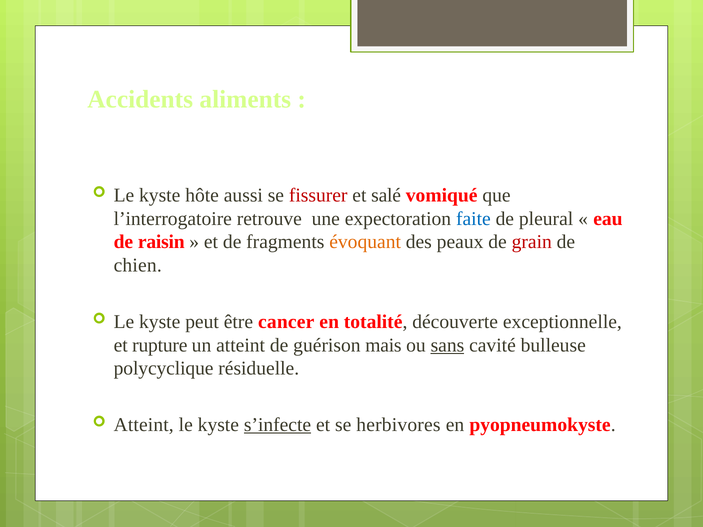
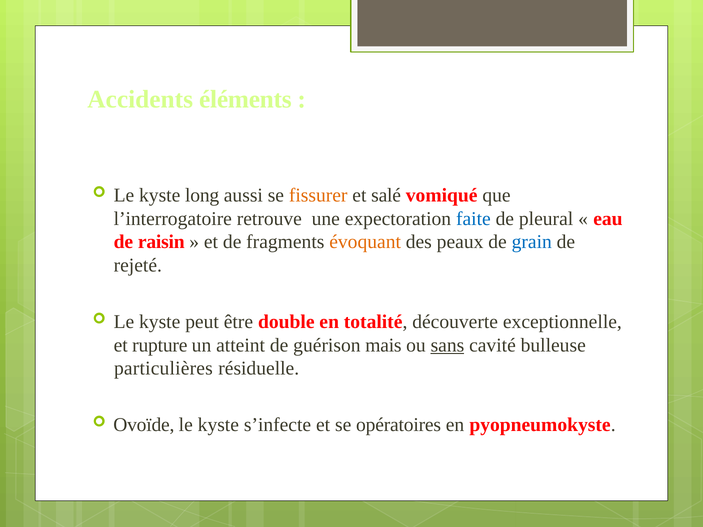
aliments: aliments -> éléments
hôte: hôte -> long
fissurer colour: red -> orange
grain colour: red -> blue
chien: chien -> rejeté
cancer: cancer -> double
polycyclique: polycyclique -> particulières
Atteint at (144, 425): Atteint -> Ovoïde
s’infecte underline: present -> none
herbivores: herbivores -> opératoires
